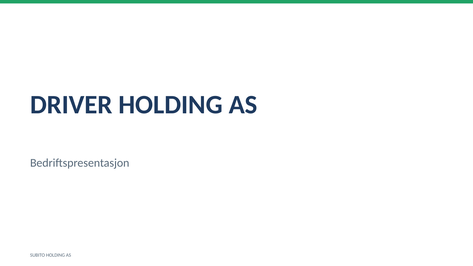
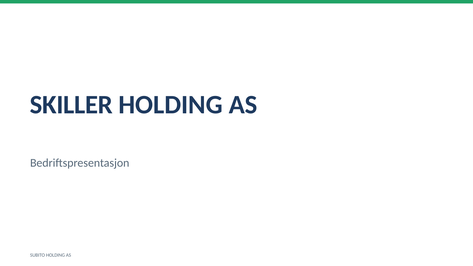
DRIVER: DRIVER -> SKILLER
